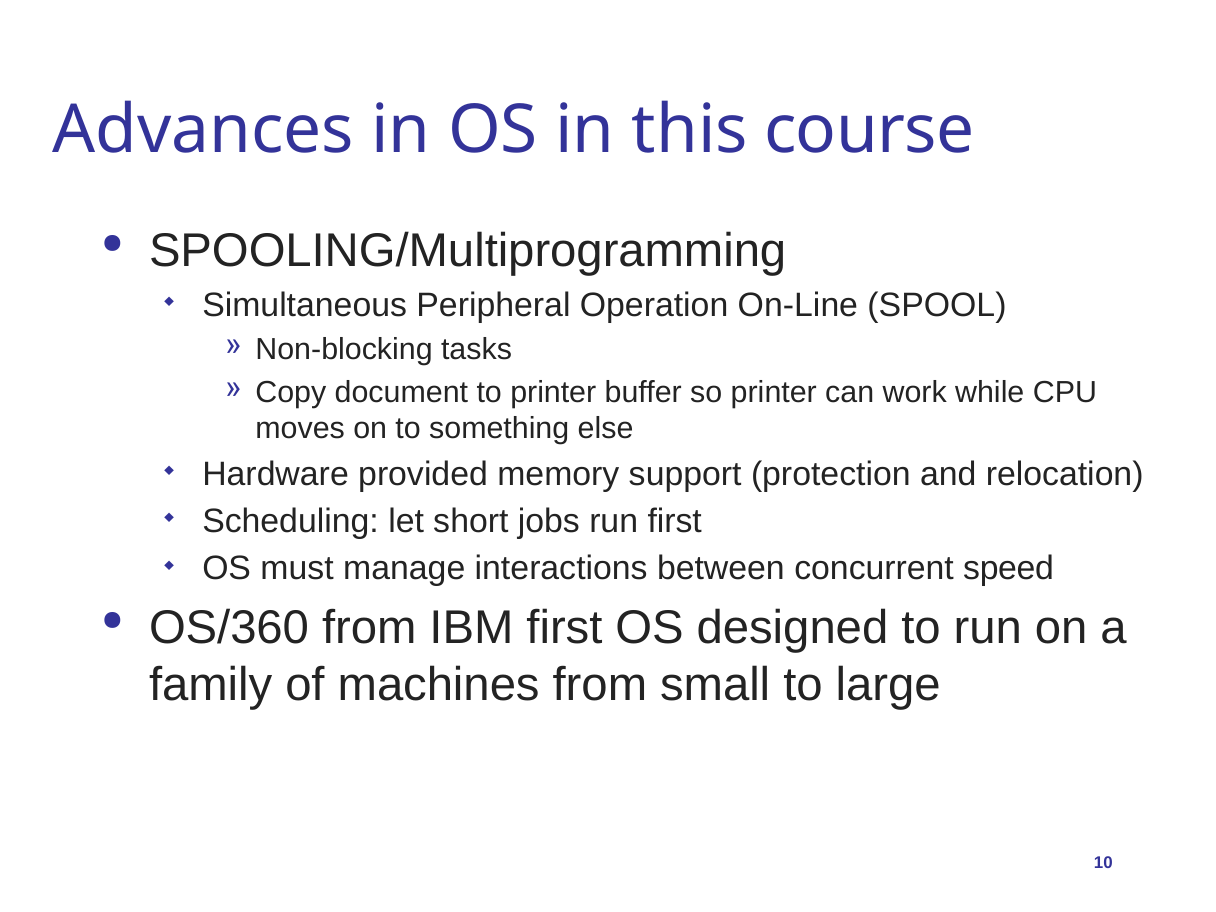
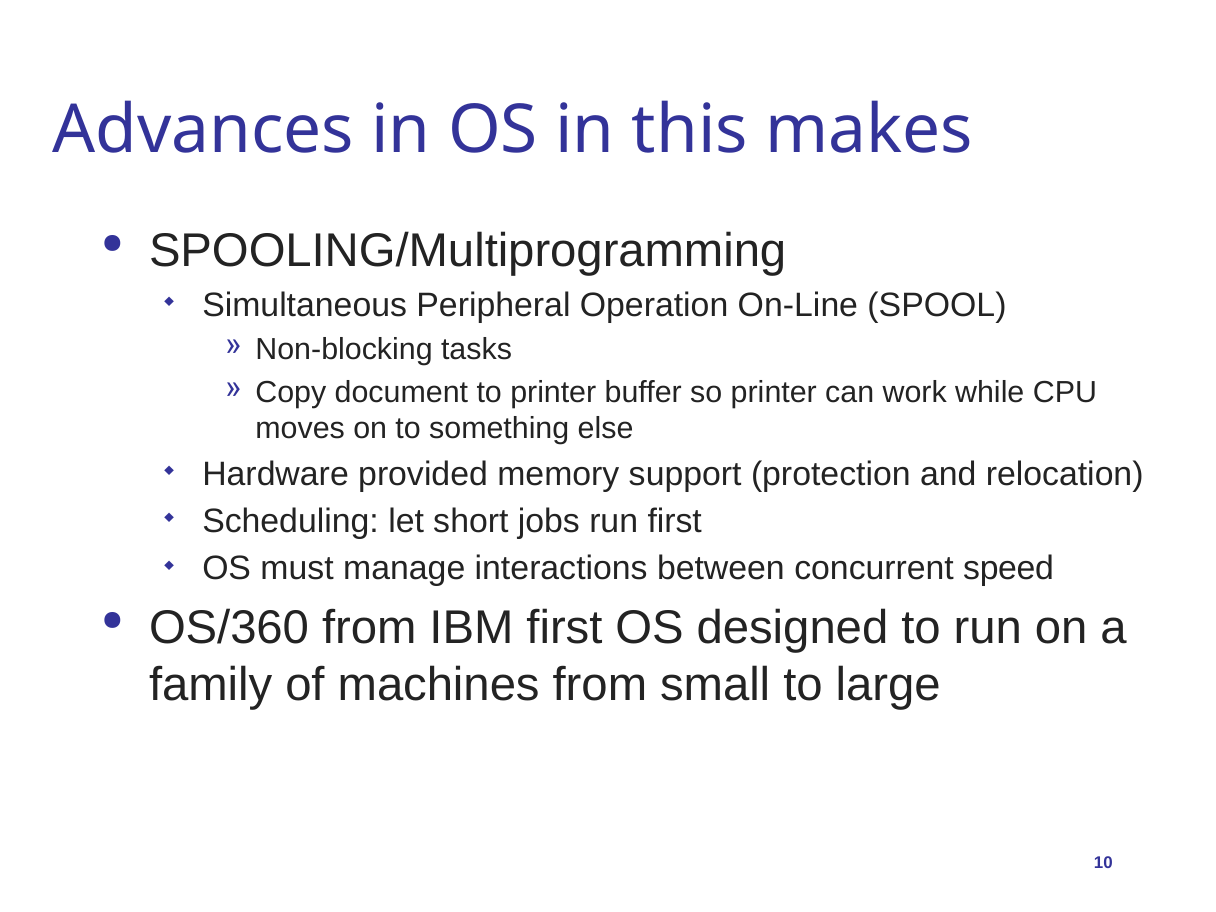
course: course -> makes
